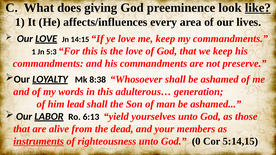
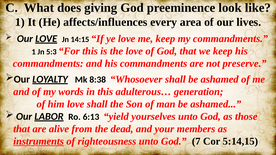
like underline: present -> none
him lead: lead -> love
0: 0 -> 7
